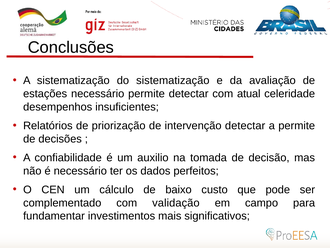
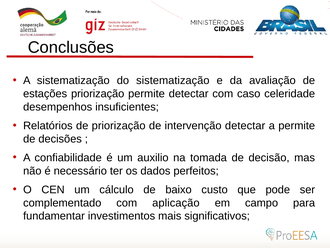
estações necessário: necessário -> priorização
atual: atual -> caso
validação: validação -> aplicação
